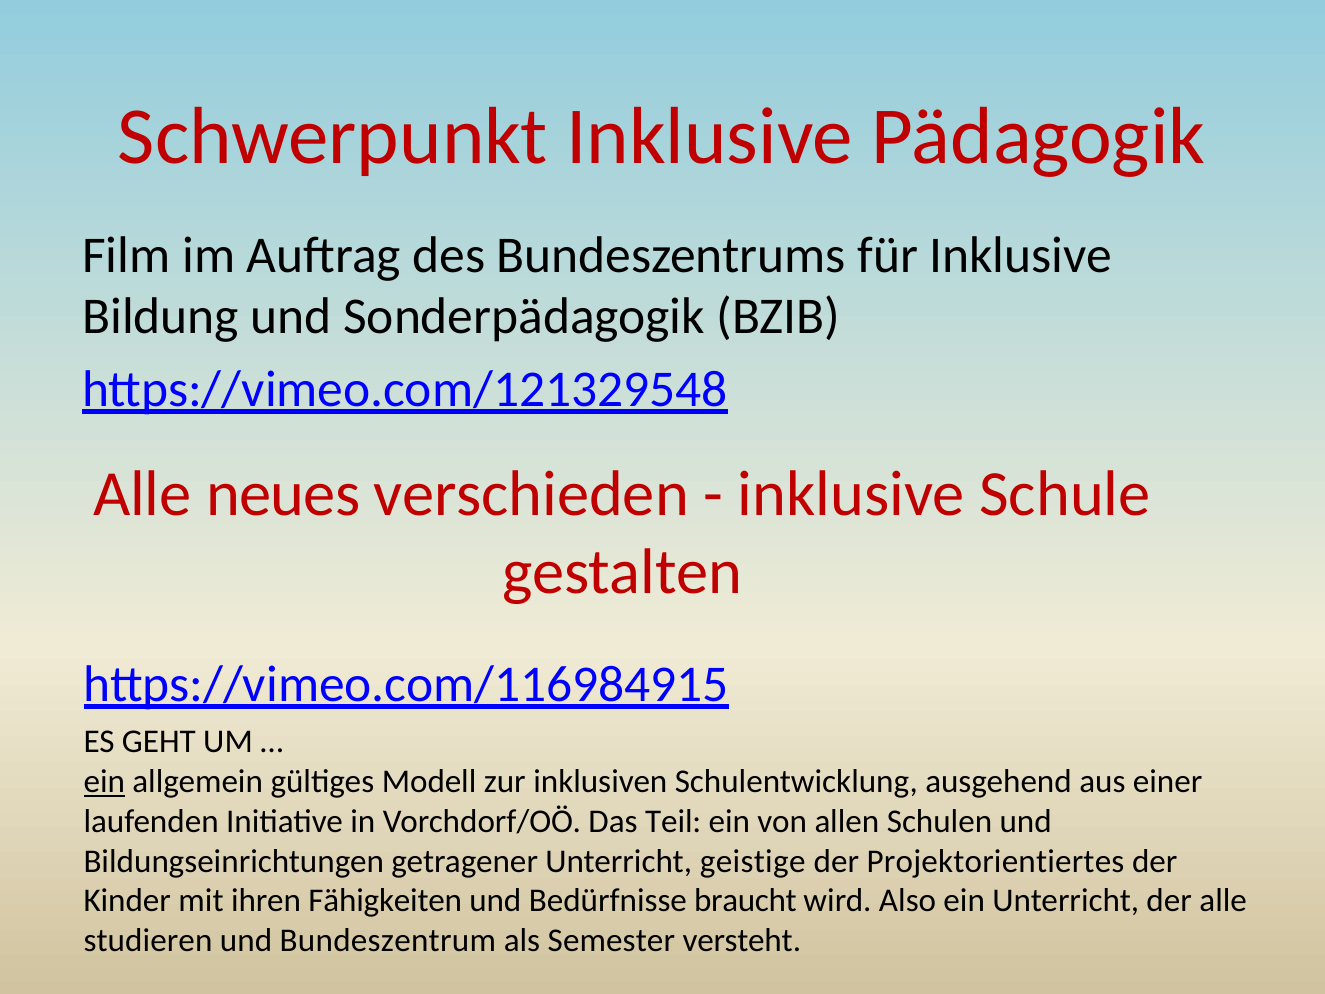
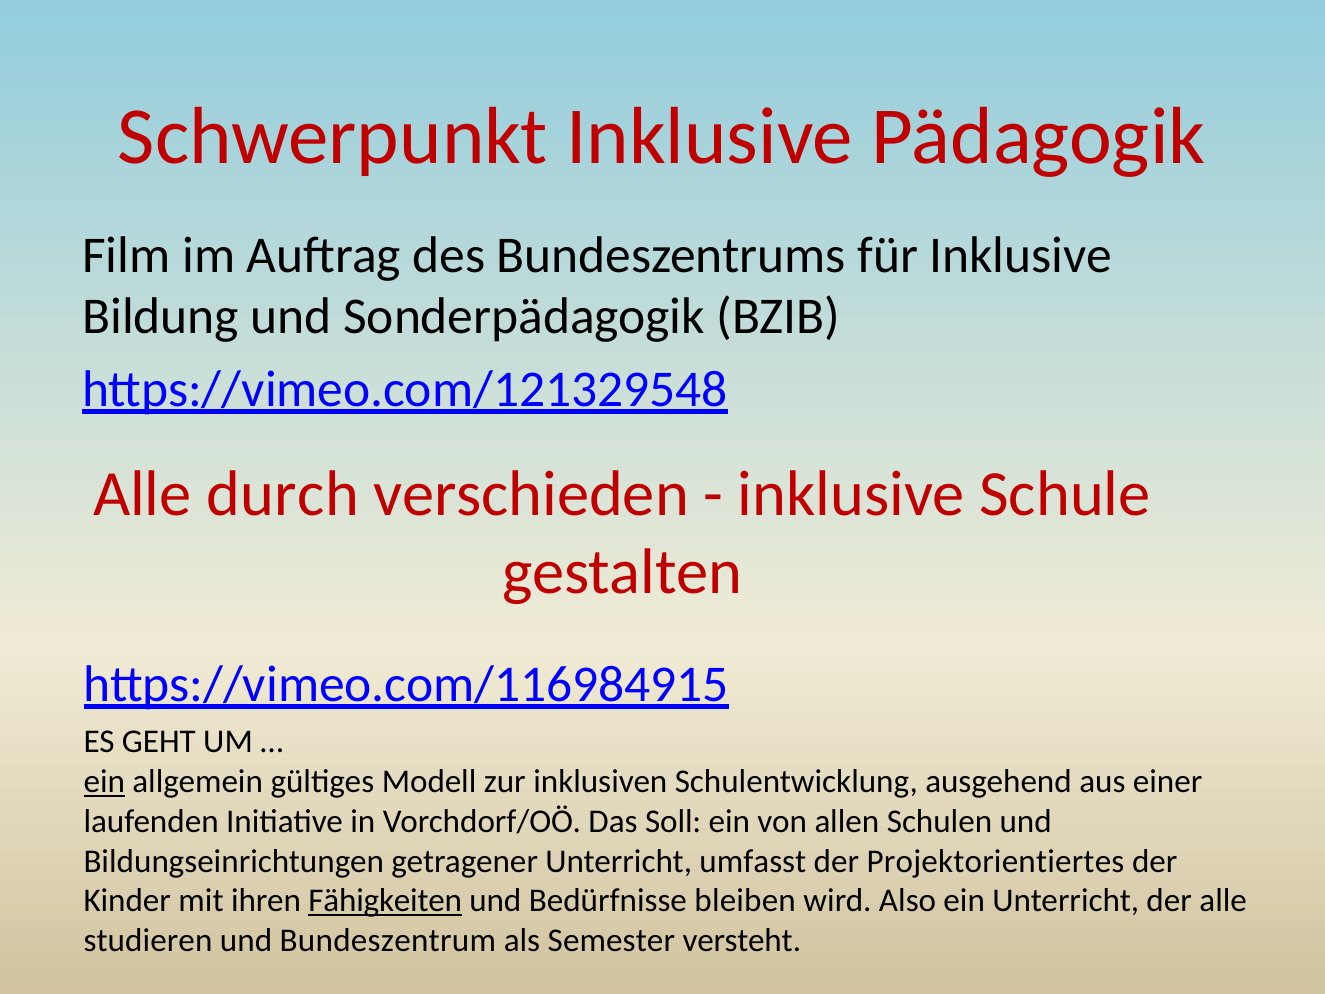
neues: neues -> durch
Teil: Teil -> Soll
geistige: geistige -> umfasst
Fähigkeiten underline: none -> present
braucht: braucht -> bleiben
